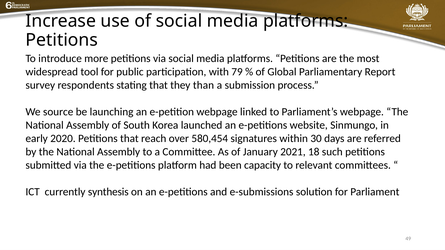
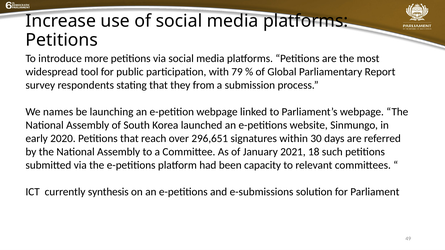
than: than -> from
source: source -> names
580,454: 580,454 -> 296,651
